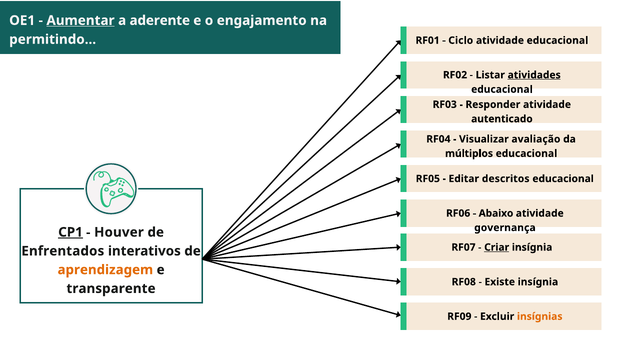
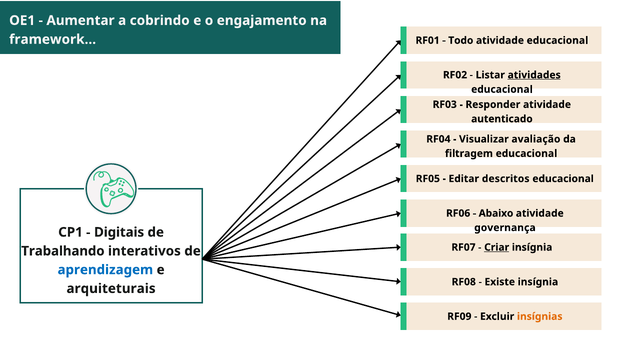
Aumentar underline: present -> none
aderente: aderente -> cobrindo
permitindo: permitindo -> framework
Ciclo: Ciclo -> Todo
múltiplos: múltiplos -> filtragem
CP1 underline: present -> none
Houver: Houver -> Digitais
Enfrentados: Enfrentados -> Trabalhando
aprendizagem colour: orange -> blue
transparente: transparente -> arquiteturais
